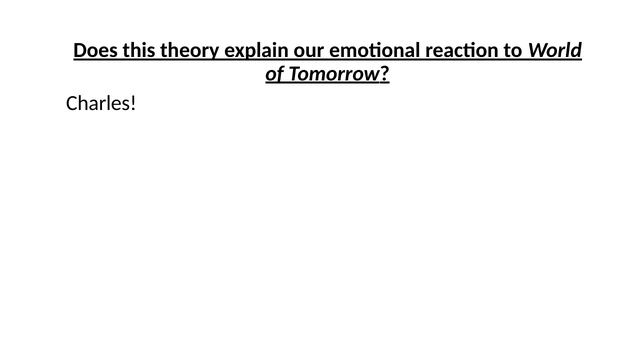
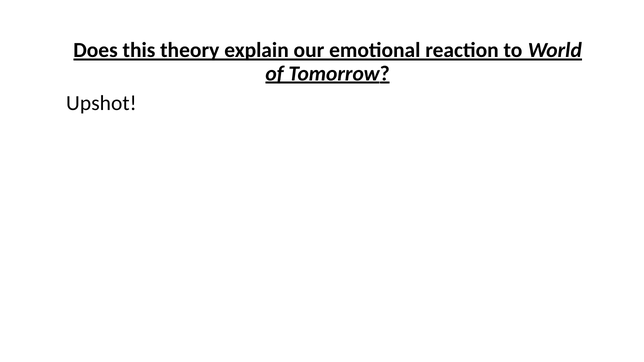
Charles: Charles -> Upshot
